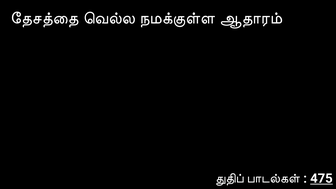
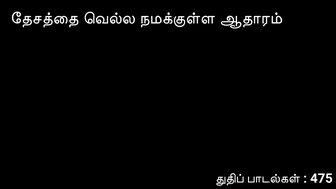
475 underline: present -> none
